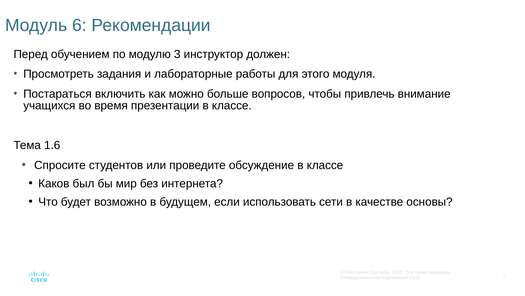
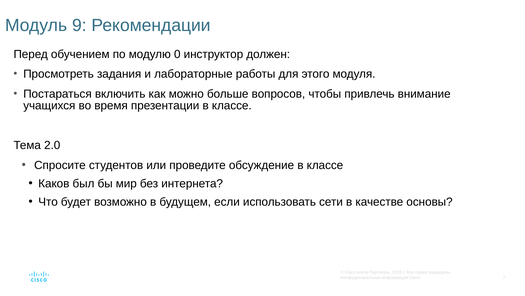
6: 6 -> 9
3: 3 -> 0
1.6: 1.6 -> 2.0
